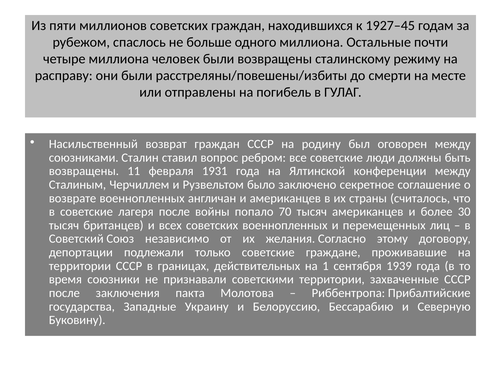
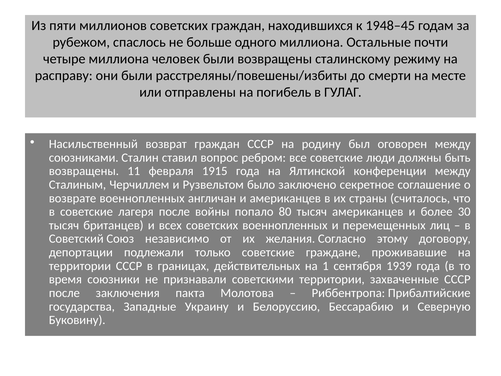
1927–45: 1927–45 -> 1948–45
1931: 1931 -> 1915
70: 70 -> 80
